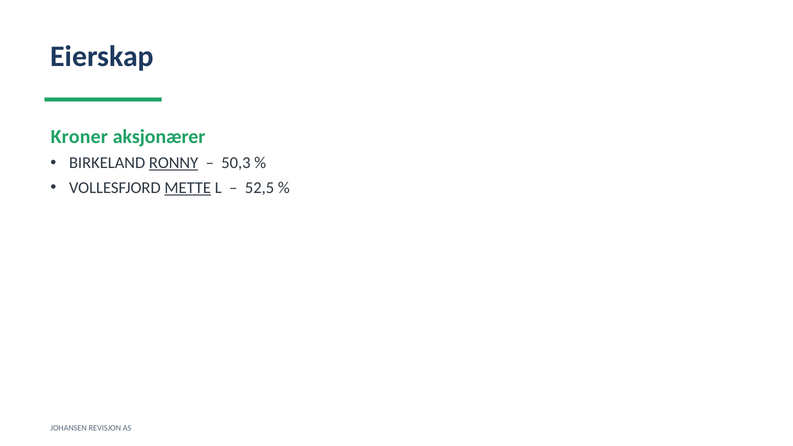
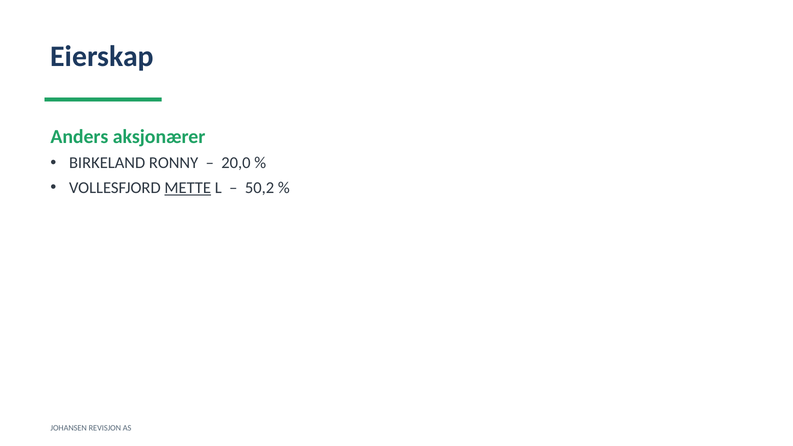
Kroner: Kroner -> Anders
RONNY underline: present -> none
50,3: 50,3 -> 20,0
52,5: 52,5 -> 50,2
